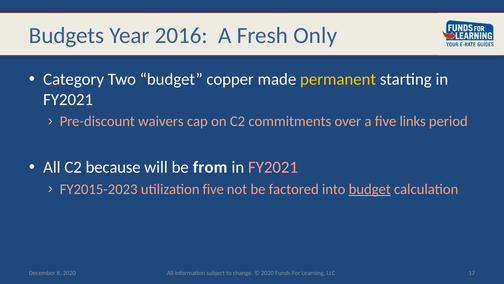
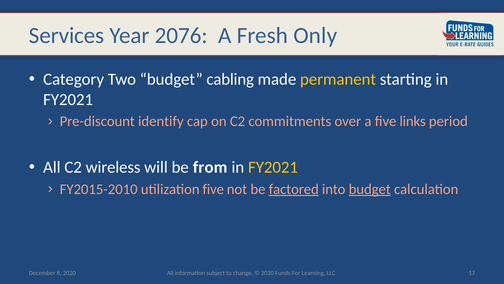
Budgets: Budgets -> Services
2016: 2016 -> 2076
copper: copper -> cabling
waivers: waivers -> identify
because: because -> wireless
FY2021 at (273, 167) colour: pink -> yellow
FY2015-2023: FY2015-2023 -> FY2015-2010
factored underline: none -> present
